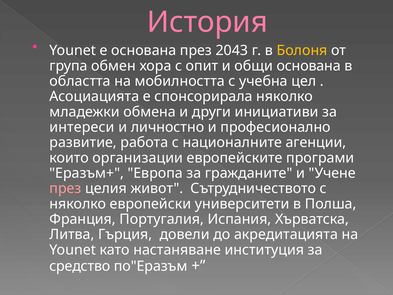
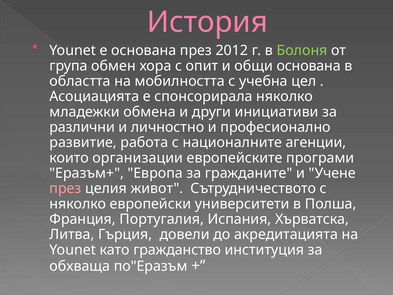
2043: 2043 -> 2012
Болоня colour: yellow -> light green
интереси: интереси -> различни
настаняване: настаняване -> гражданство
средство: средство -> обхваща
